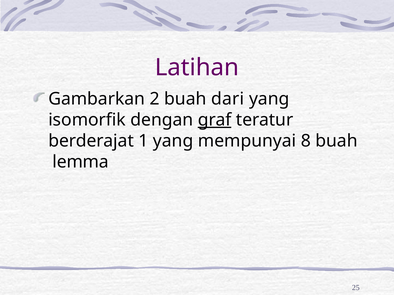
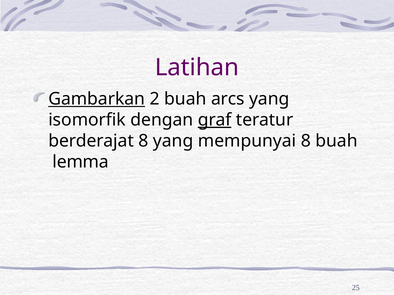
Gambarkan underline: none -> present
dari: dari -> arcs
berderajat 1: 1 -> 8
